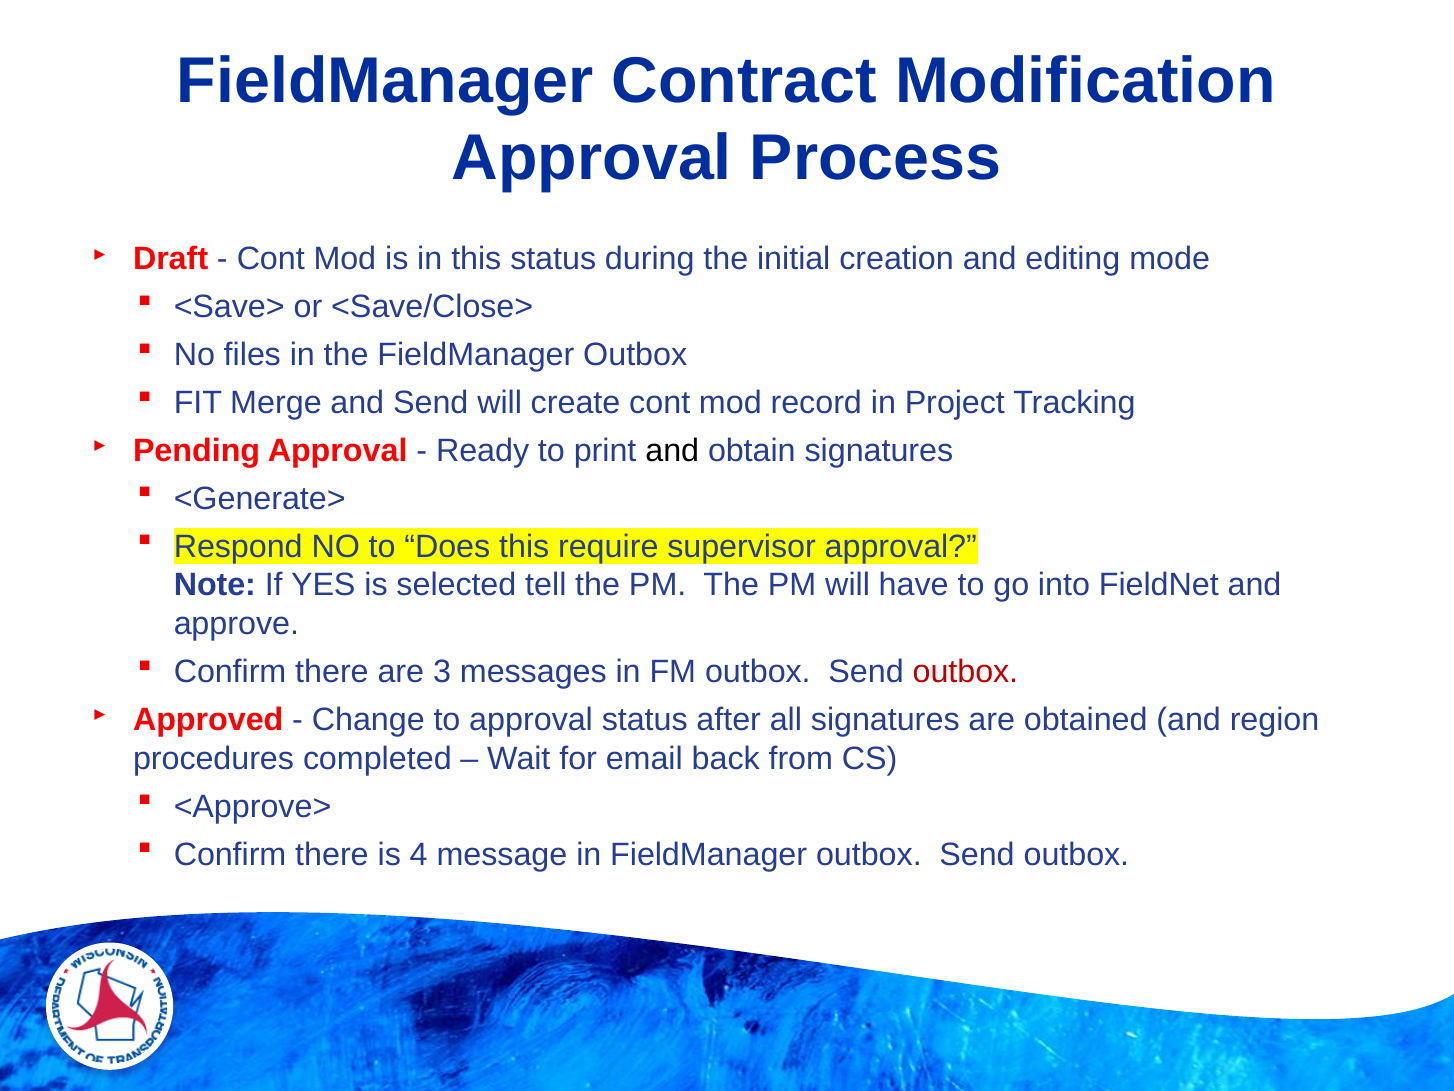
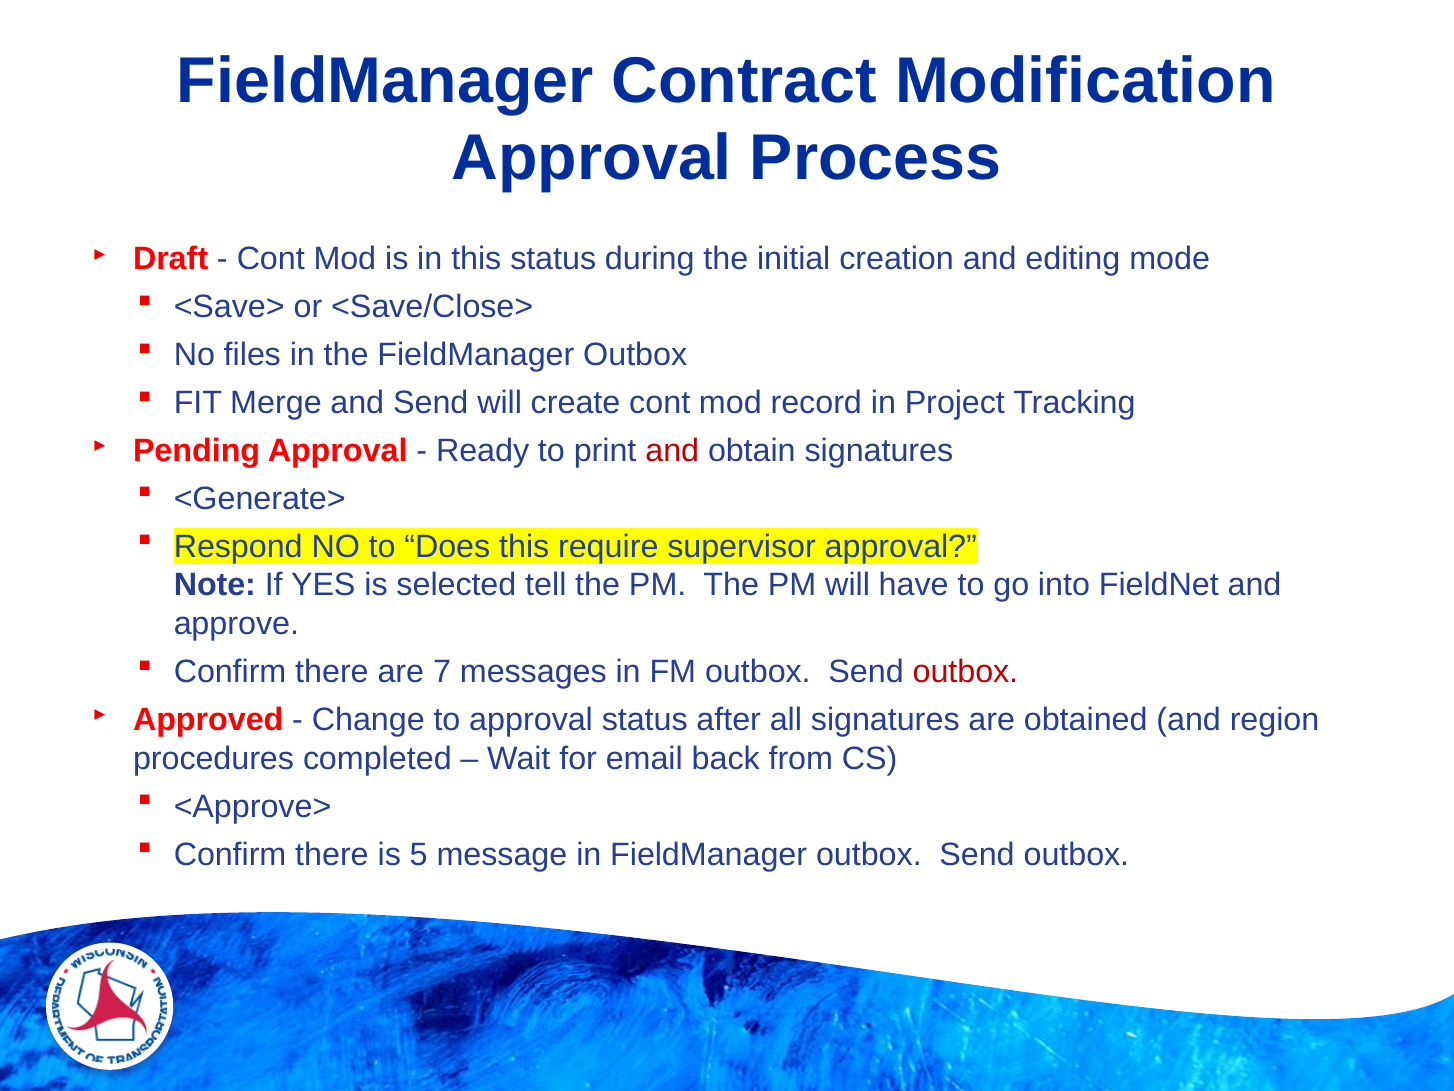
and at (672, 451) colour: black -> red
3: 3 -> 7
4: 4 -> 5
